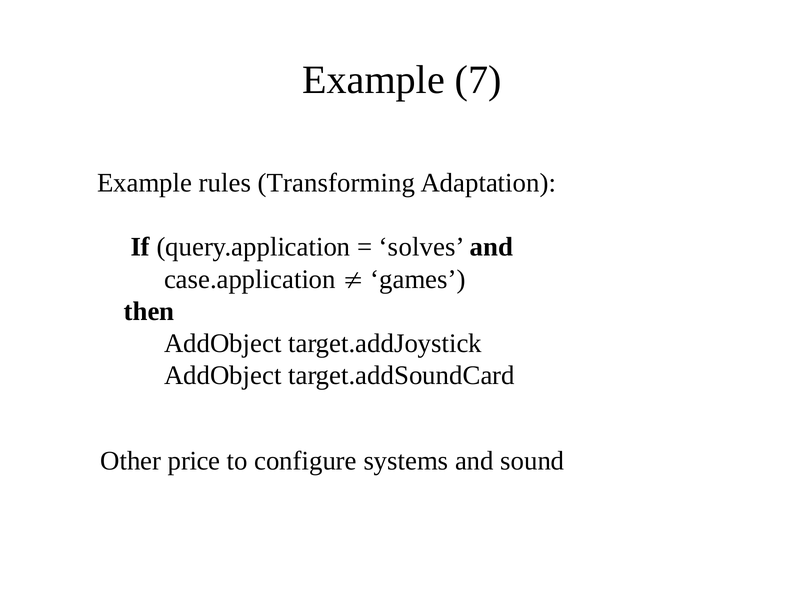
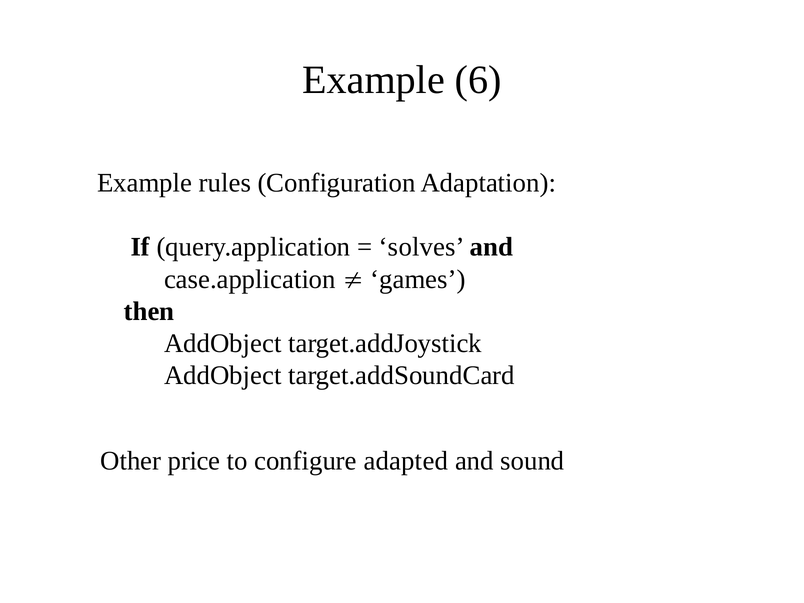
7: 7 -> 6
Transforming: Transforming -> Configuration
systems: systems -> adapted
